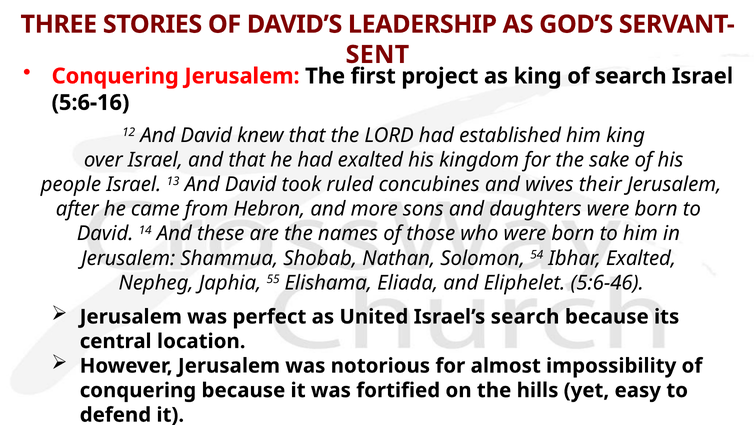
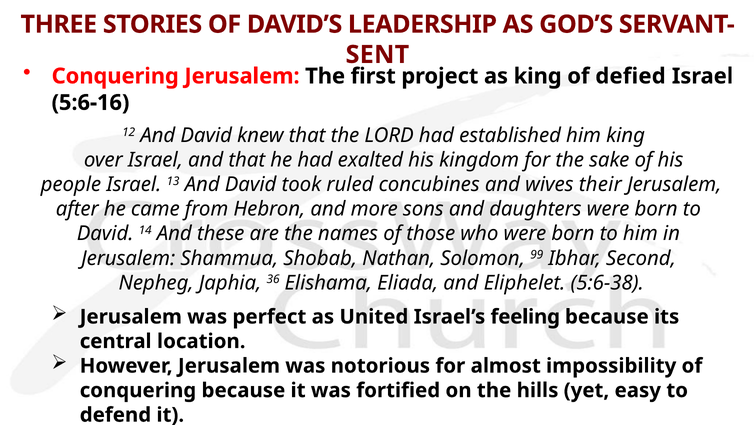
of search: search -> defied
54: 54 -> 99
Ibhar Exalted: Exalted -> Second
55: 55 -> 36
5:6-46: 5:6-46 -> 5:6-38
Israel’s search: search -> feeling
